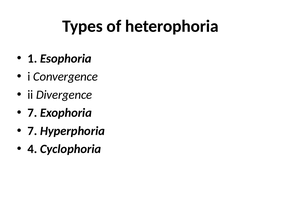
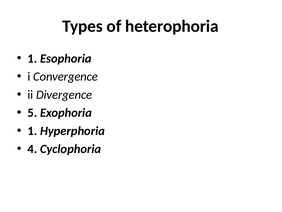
7 at (32, 113): 7 -> 5
7 at (32, 131): 7 -> 1
